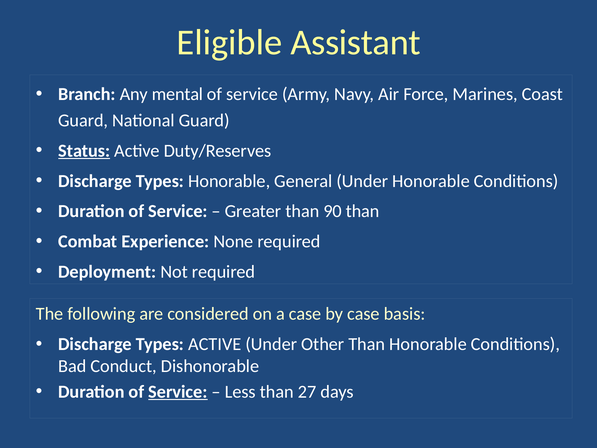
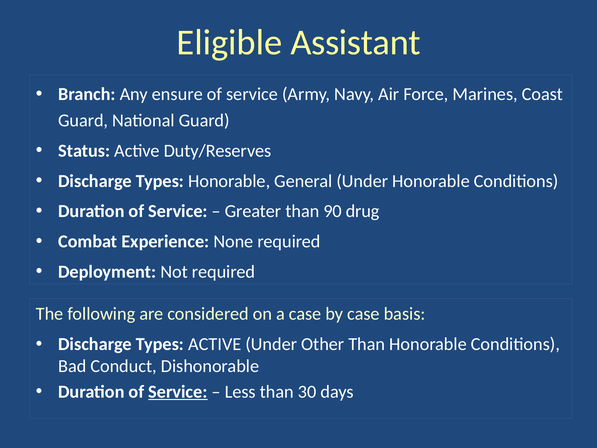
mental: mental -> ensure
Status underline: present -> none
90 than: than -> drug
27: 27 -> 30
